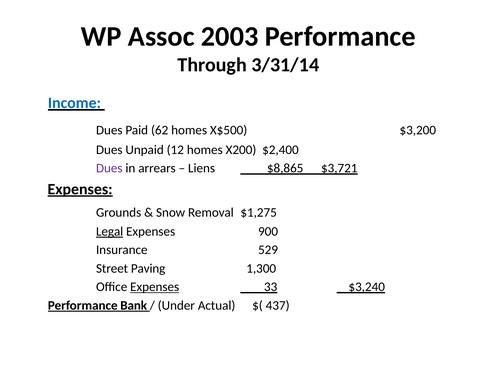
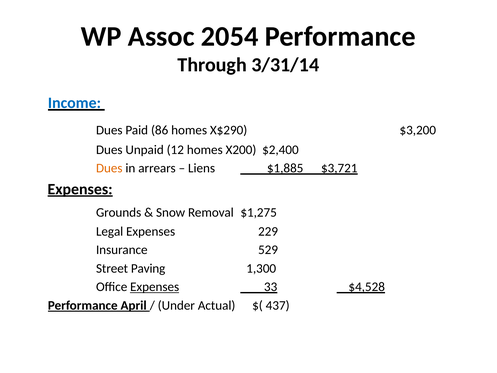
2003: 2003 -> 2054
62: 62 -> 86
X$500: X$500 -> X$290
Dues at (109, 168) colour: purple -> orange
$8,865: $8,865 -> $1,885
Legal underline: present -> none
900: 900 -> 229
$3,240: $3,240 -> $4,528
Bank: Bank -> April
